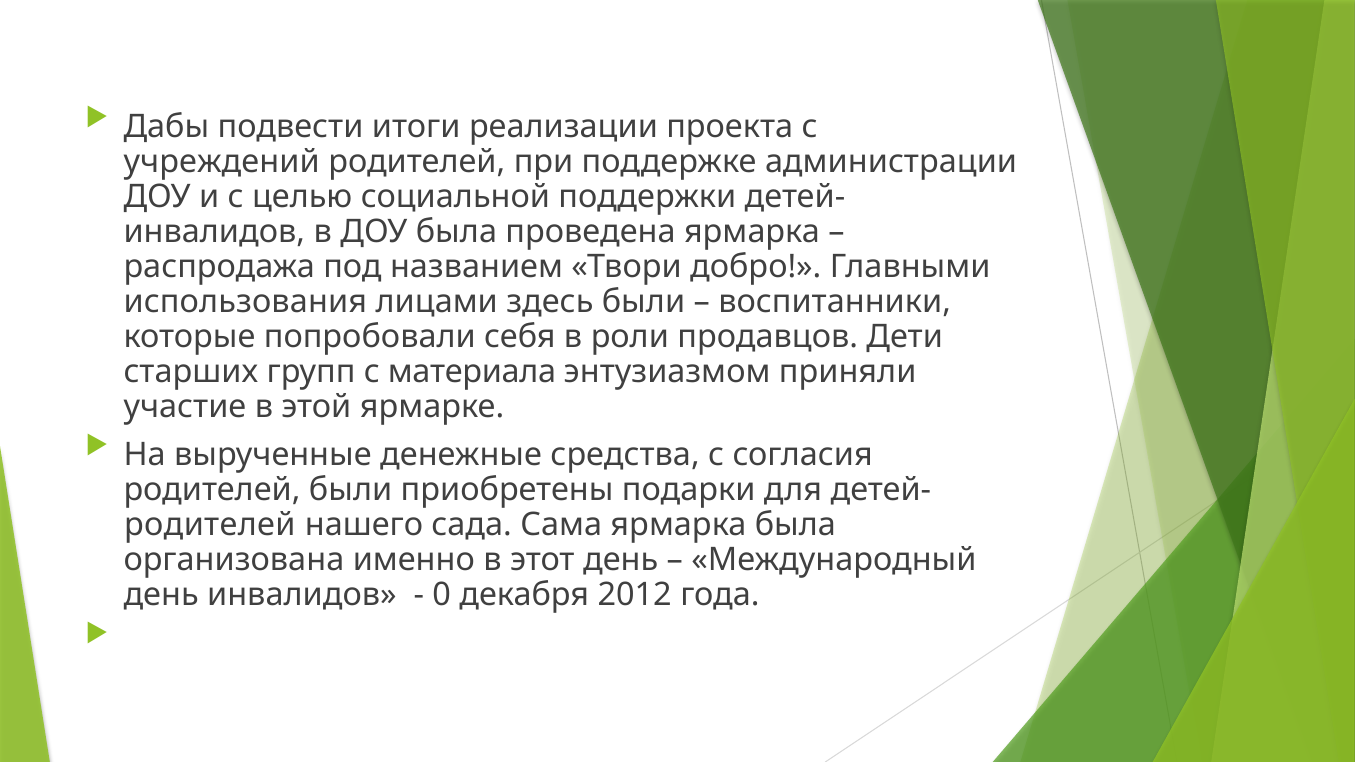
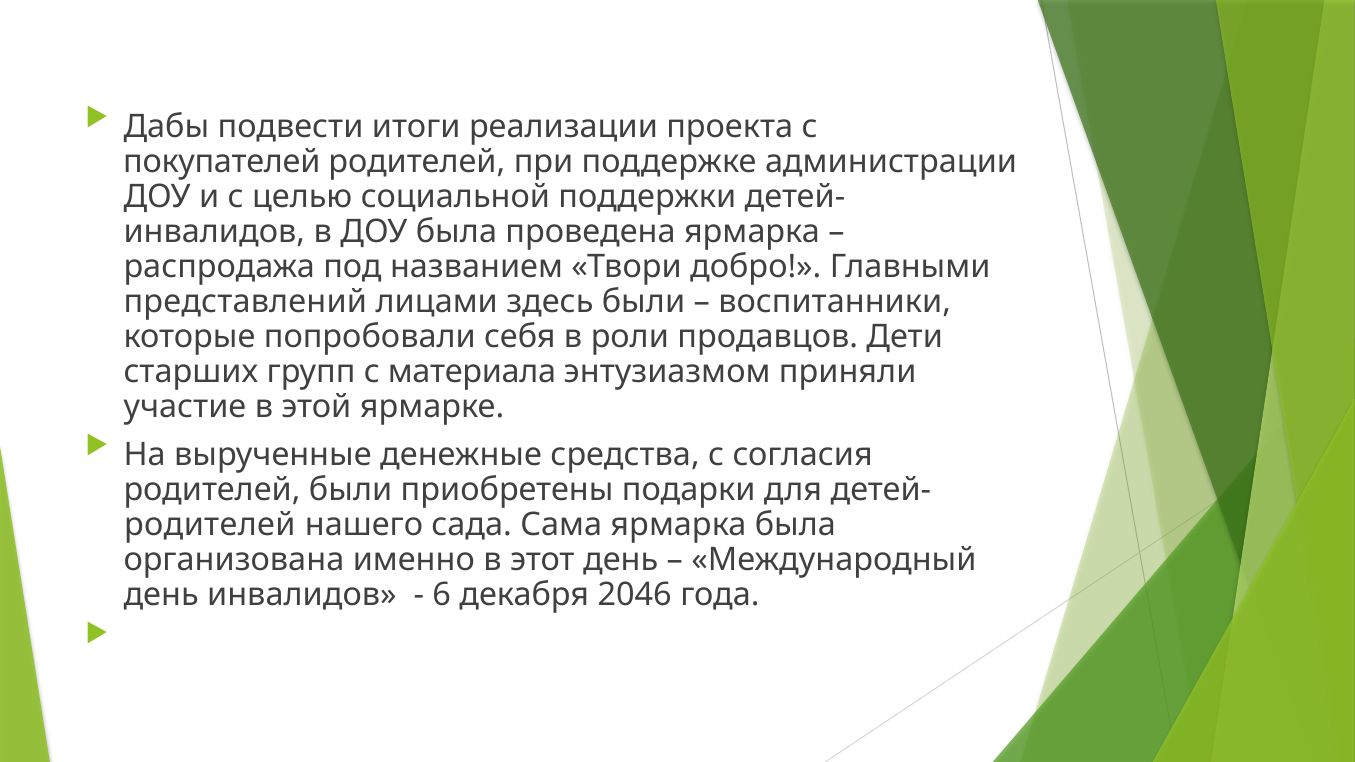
учреждений: учреждений -> покупателей
использования: использования -> представлений
0: 0 -> 6
2012: 2012 -> 2046
